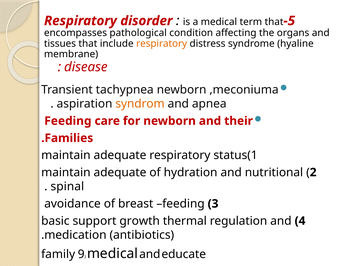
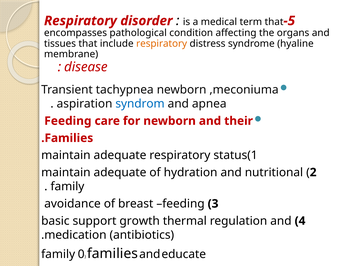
syndrom colour: orange -> blue
spinal at (67, 187): spinal -> family
9: 9 -> 0
medical at (113, 254): medical -> families
